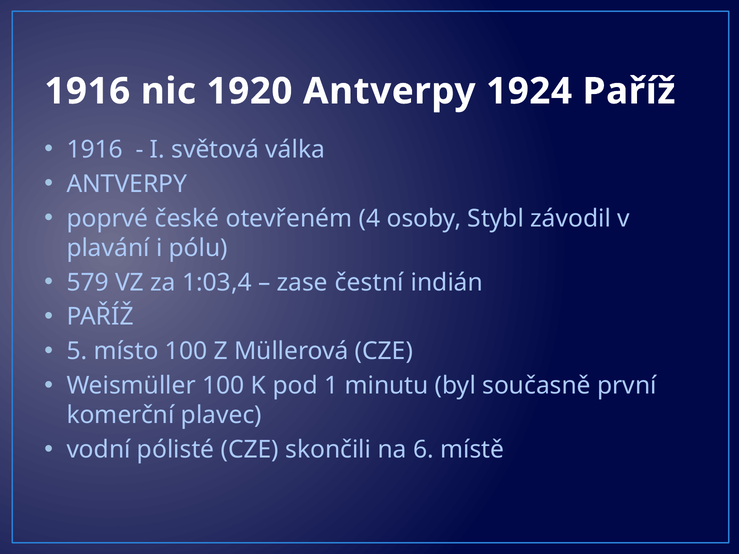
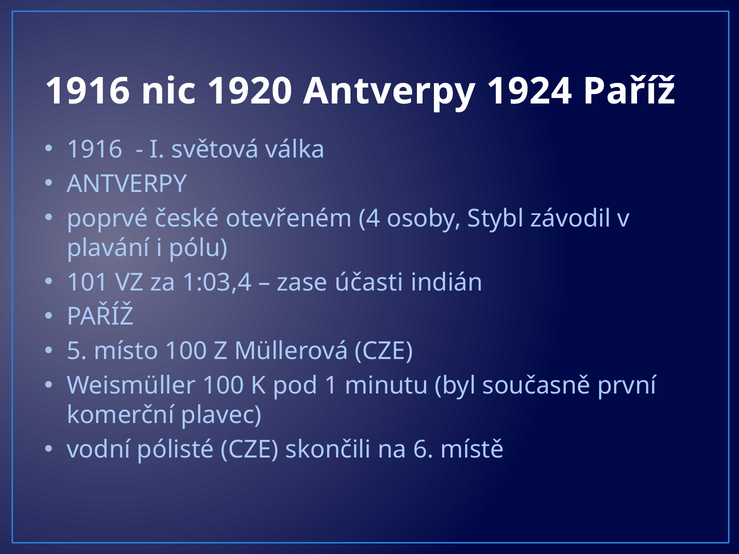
579: 579 -> 101
čestní: čestní -> účasti
